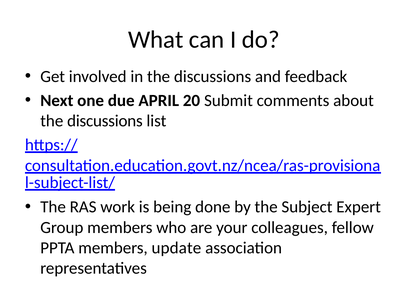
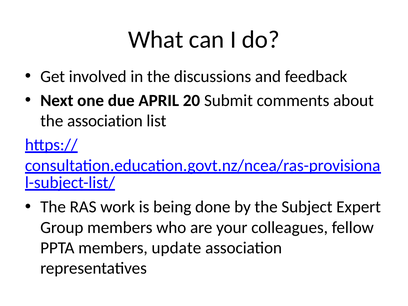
discussions at (105, 121): discussions -> association
